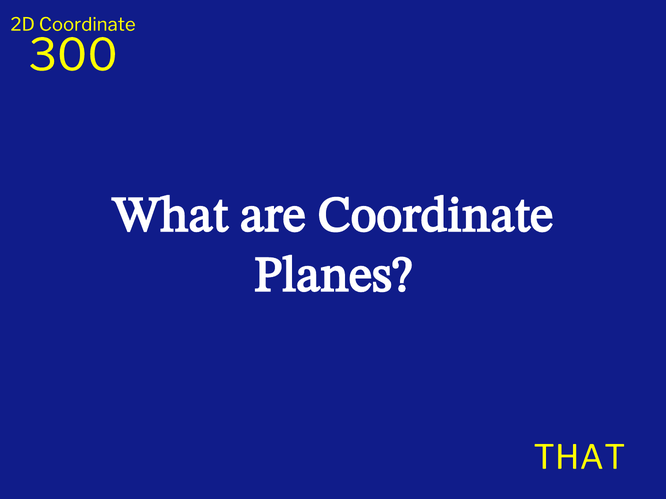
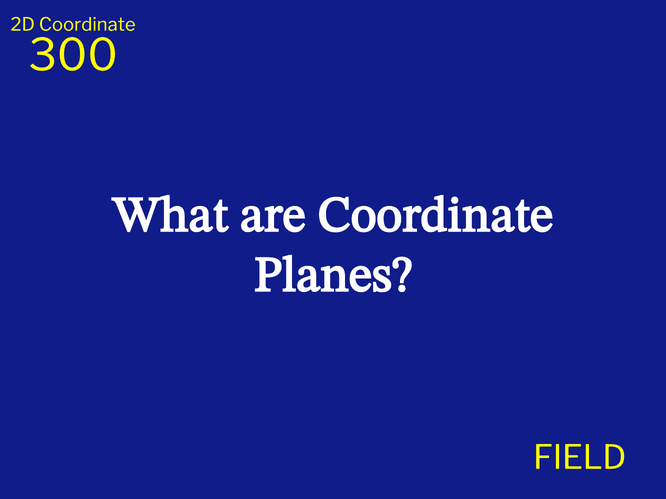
THAT: THAT -> FIELD
